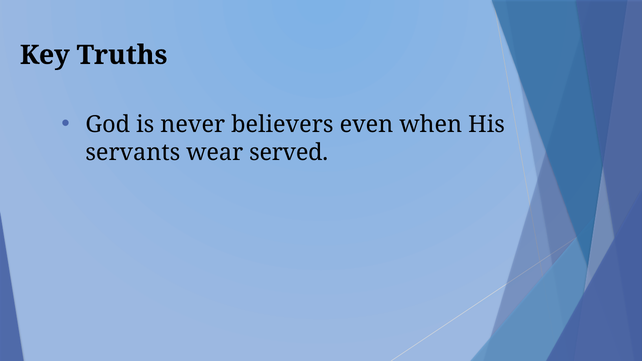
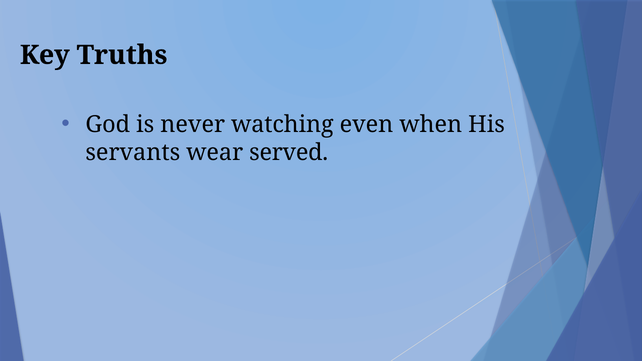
believers: believers -> watching
